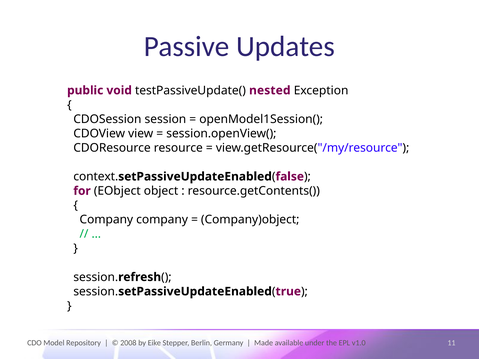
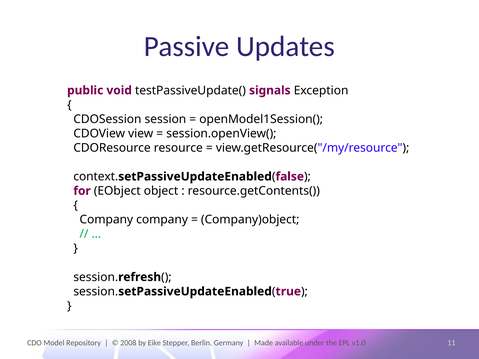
nested: nested -> signals
